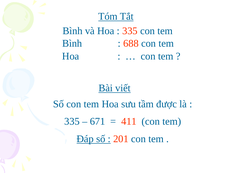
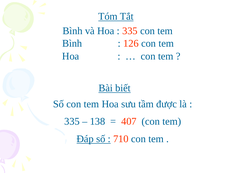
688: 688 -> 126
viết: viết -> biết
671: 671 -> 138
411: 411 -> 407
201: 201 -> 710
